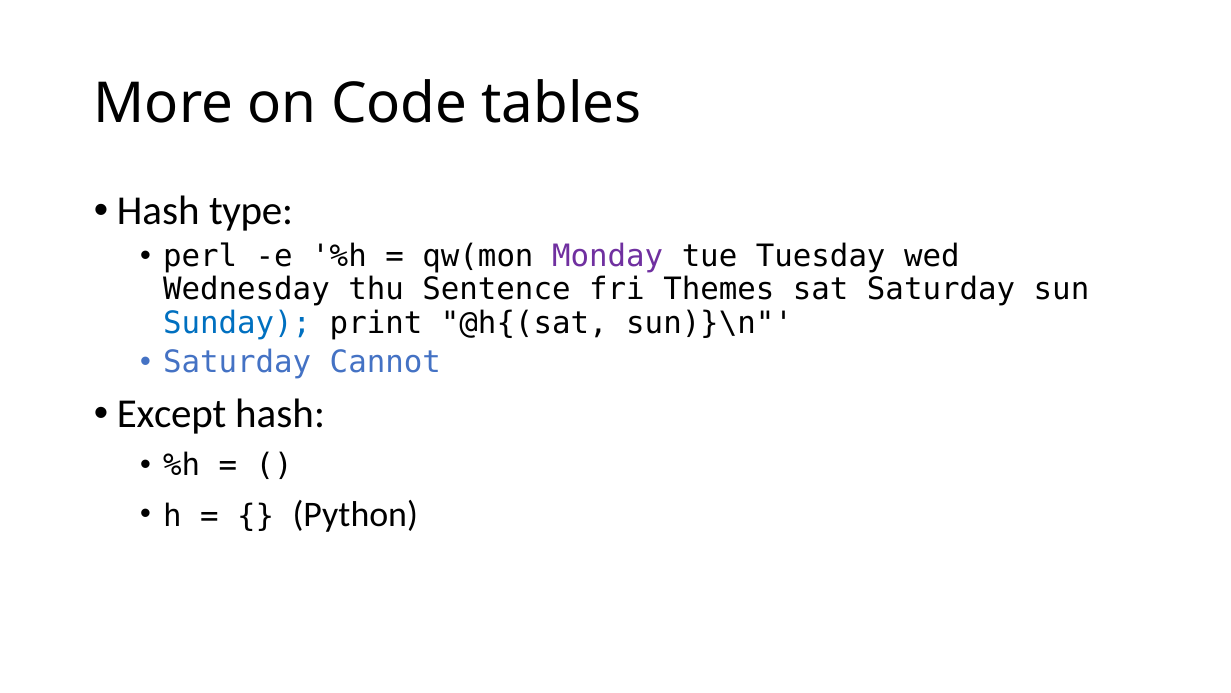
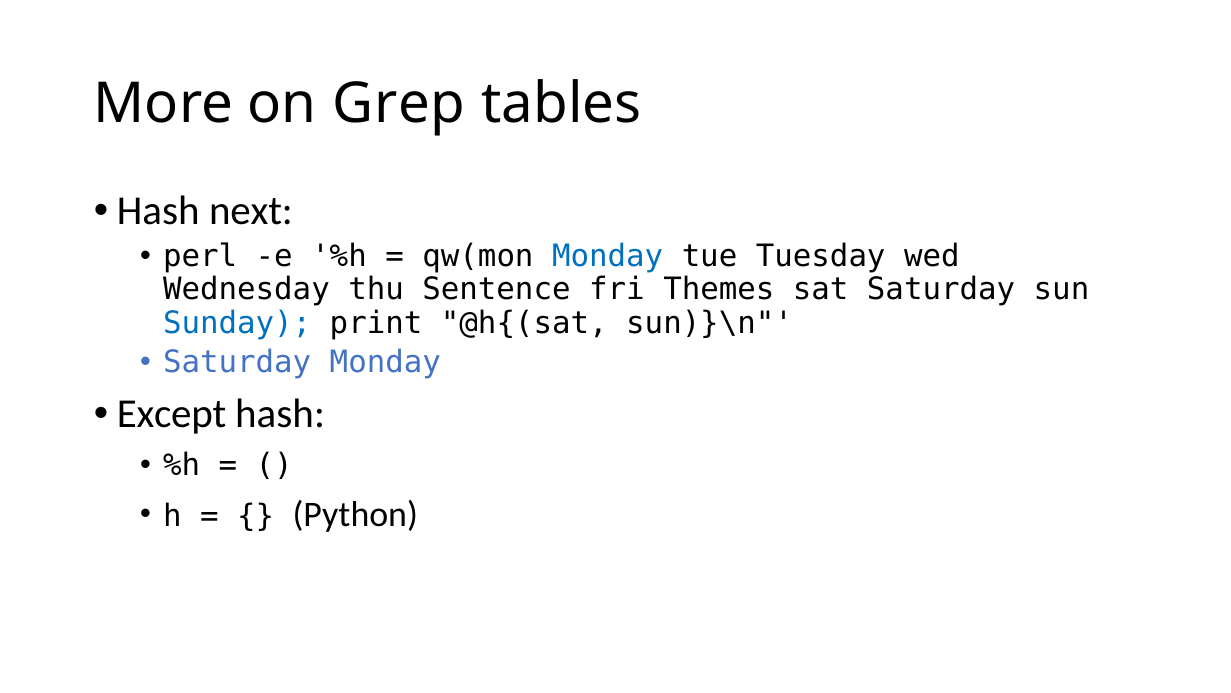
Code: Code -> Grep
type: type -> next
Monday at (608, 256) colour: purple -> blue
Saturday Cannot: Cannot -> Monday
